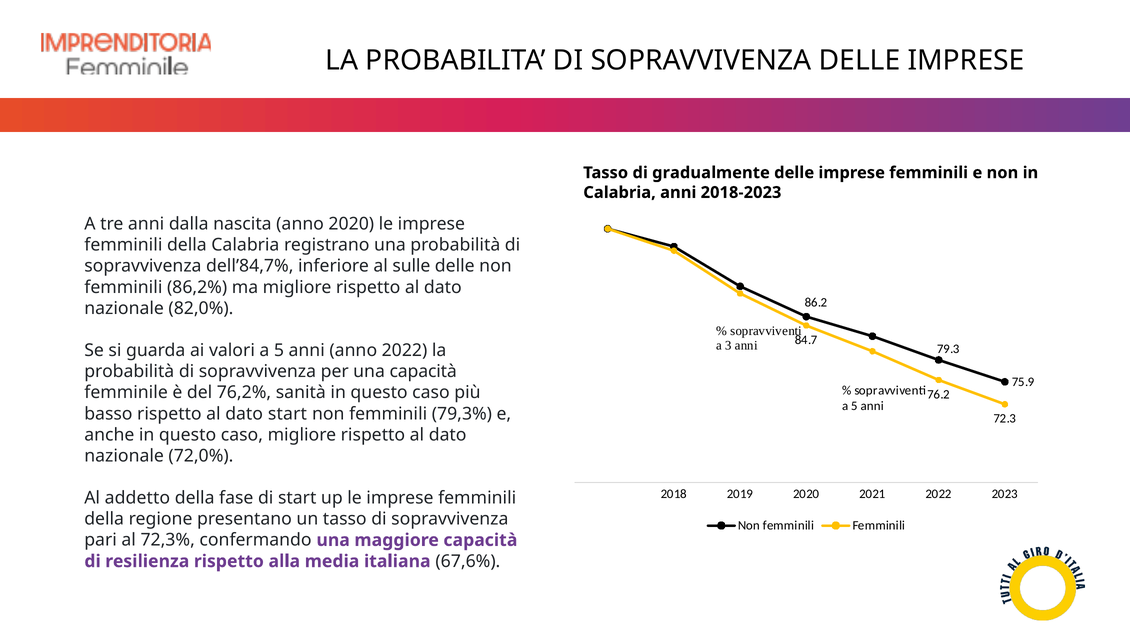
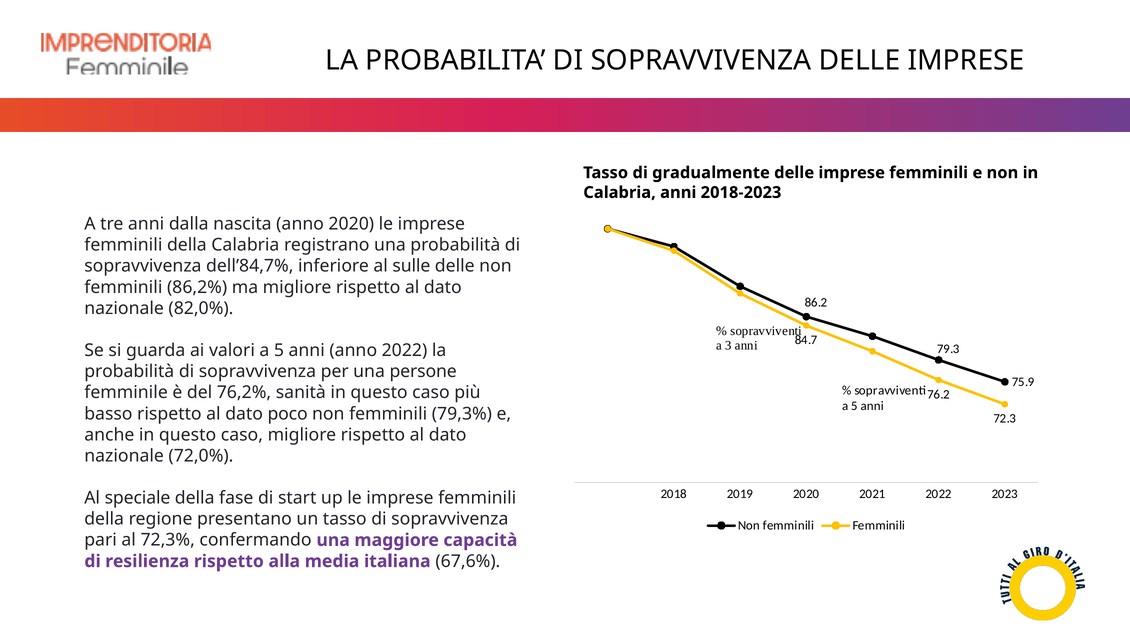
una capacità: capacità -> persone
dato start: start -> poco
addetto: addetto -> speciale
